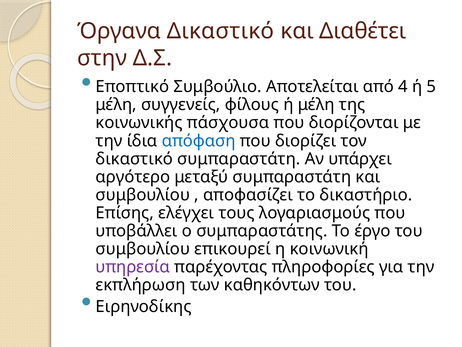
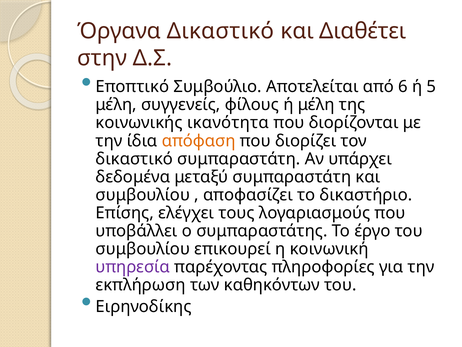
4: 4 -> 6
πάσχουσα: πάσχουσα -> ικανότητα
απόφαση colour: blue -> orange
αργότερο: αργότερο -> δεδομένα
